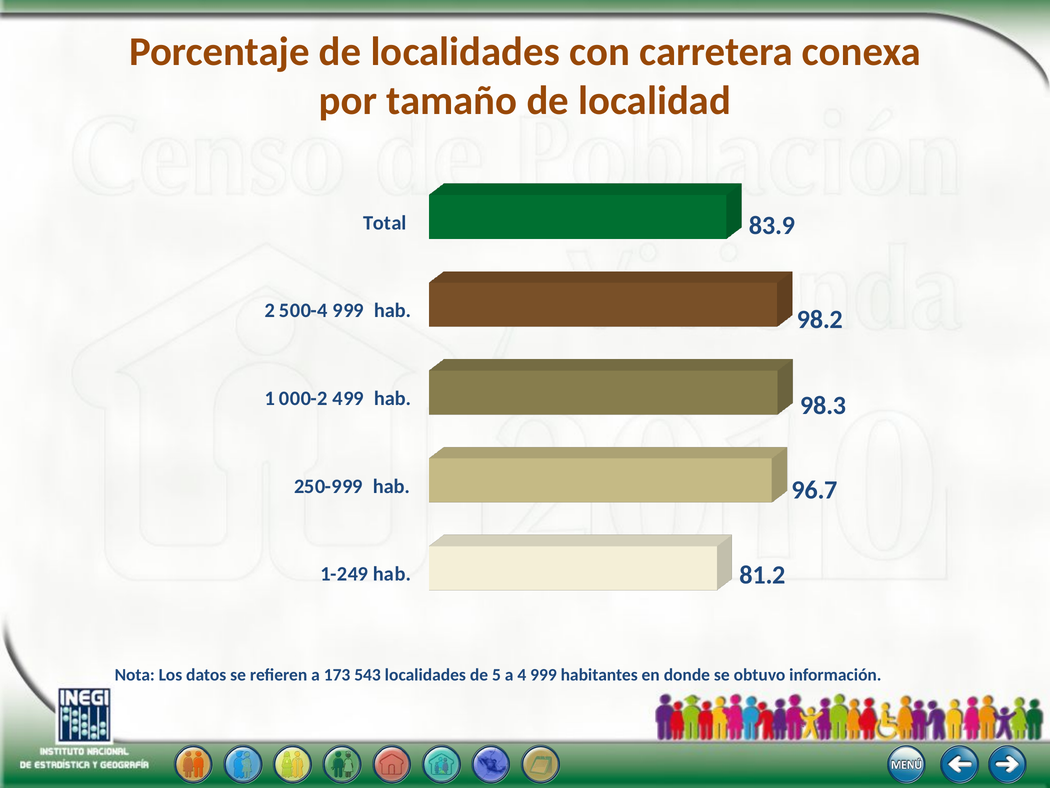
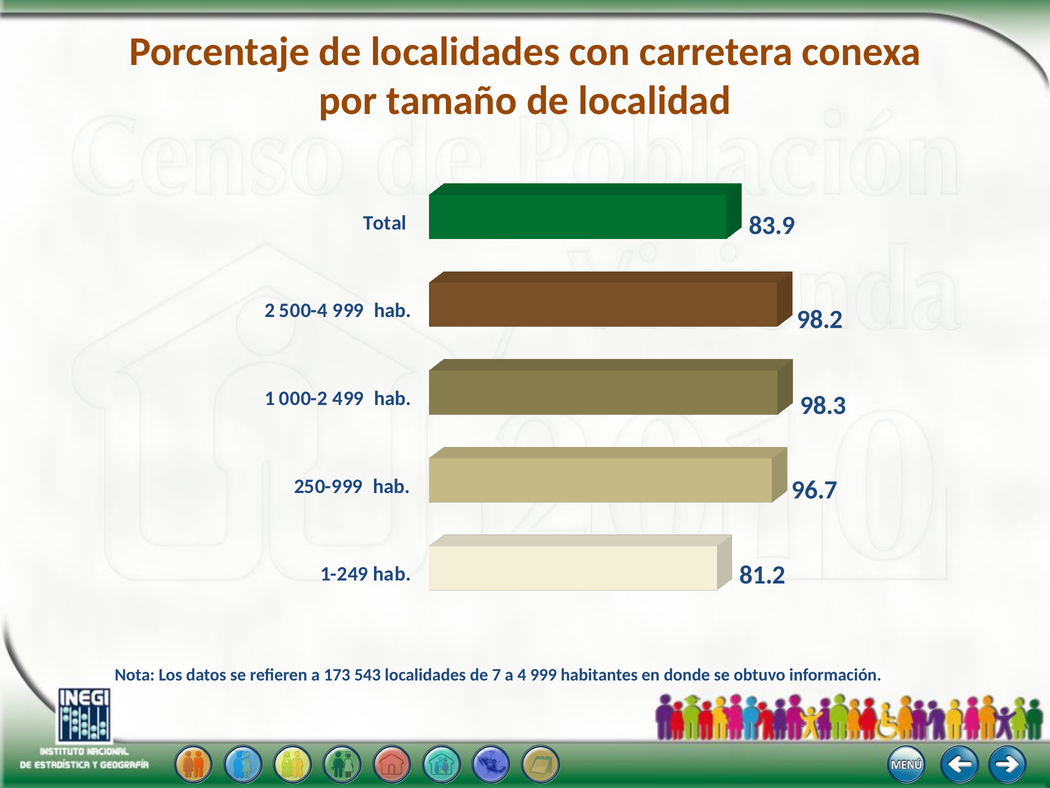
5: 5 -> 7
